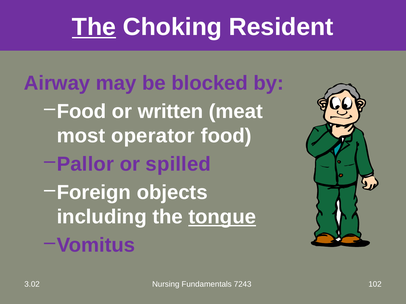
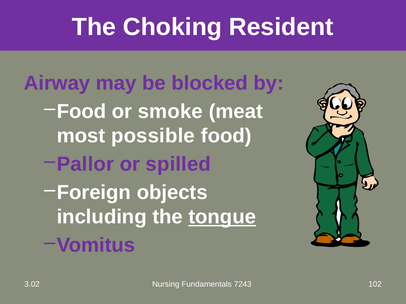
The at (94, 27) underline: present -> none
written: written -> smoke
operator: operator -> possible
